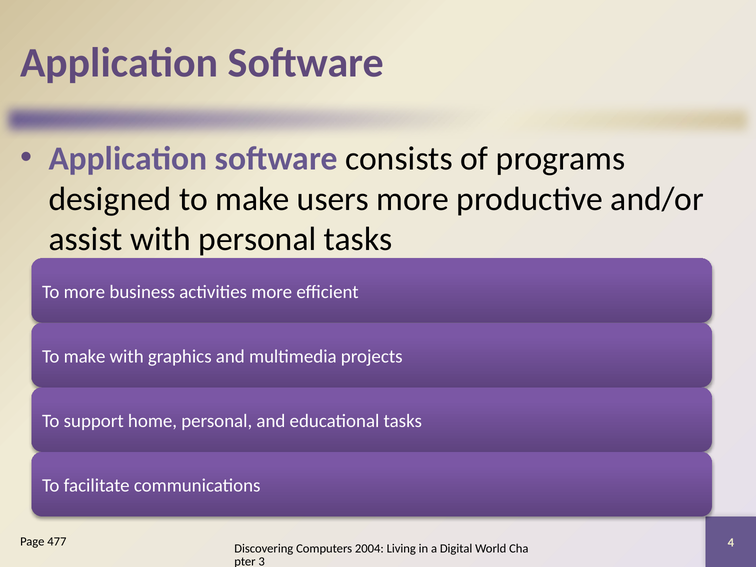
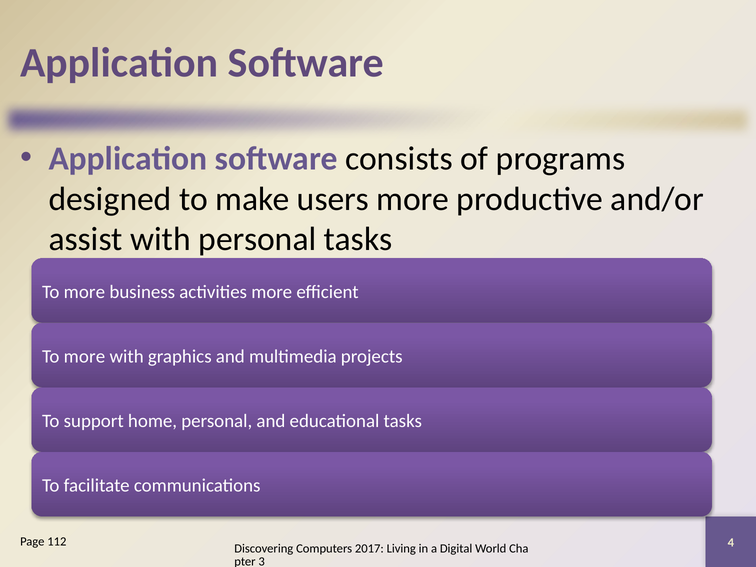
make at (85, 356): make -> more
477: 477 -> 112
2004: 2004 -> 2017
